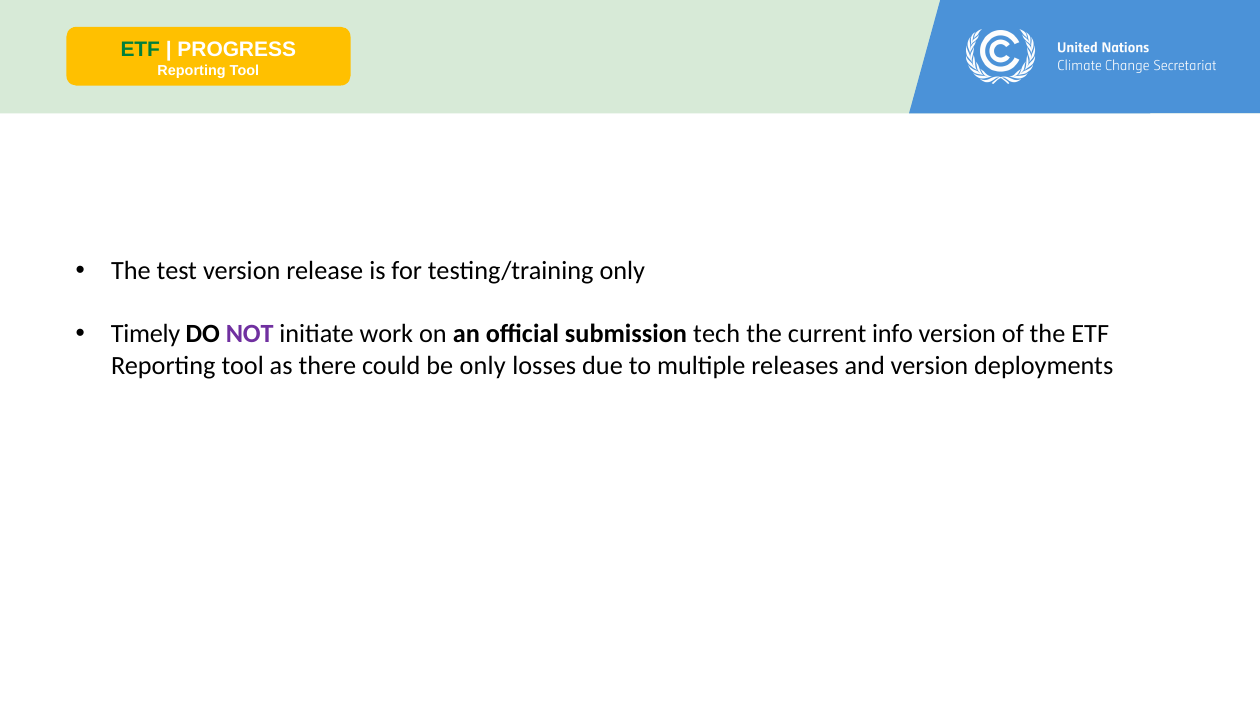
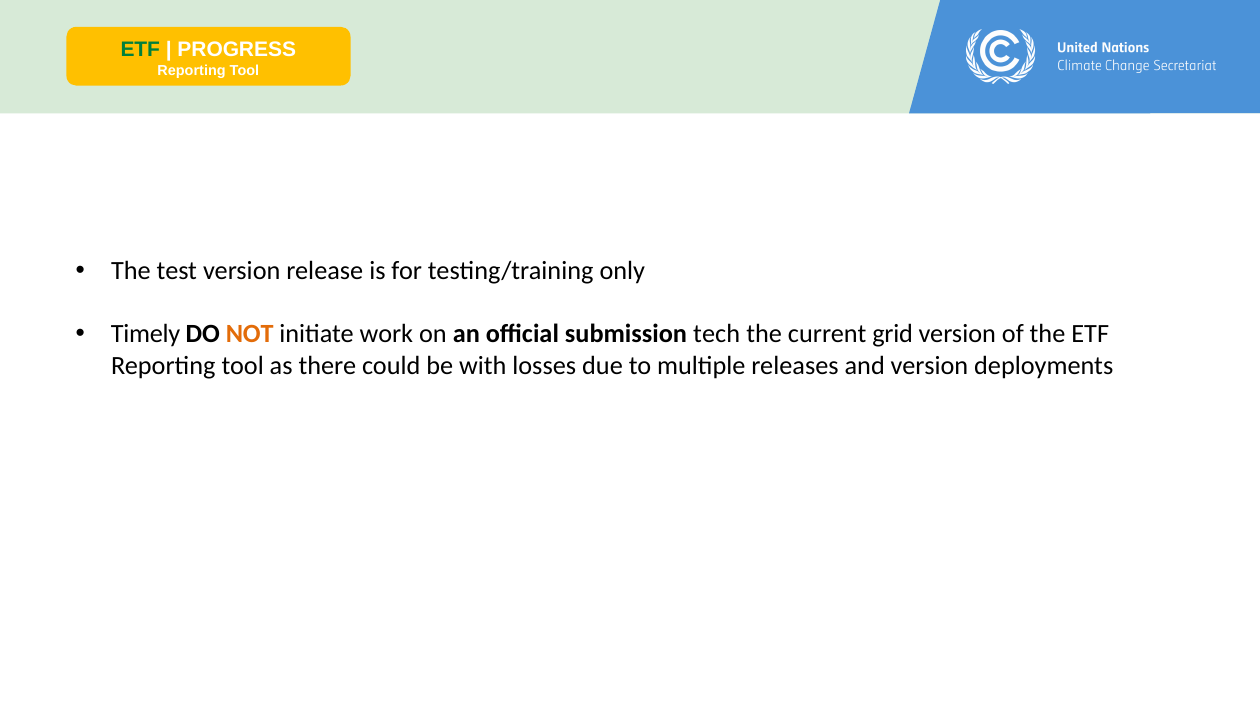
NOT colour: purple -> orange
info: info -> grid
be only: only -> with
